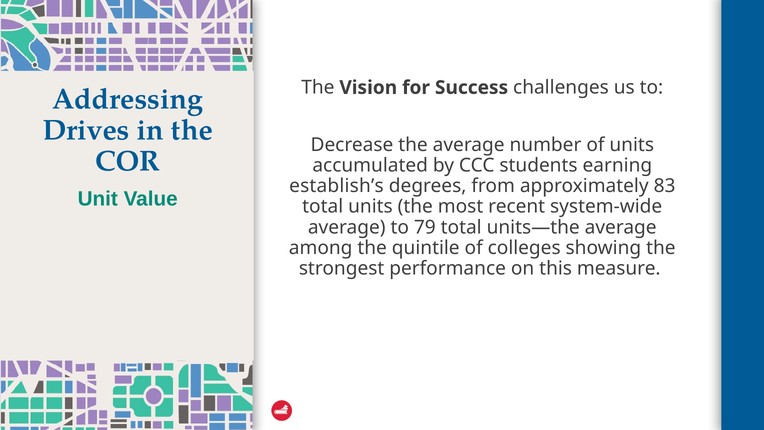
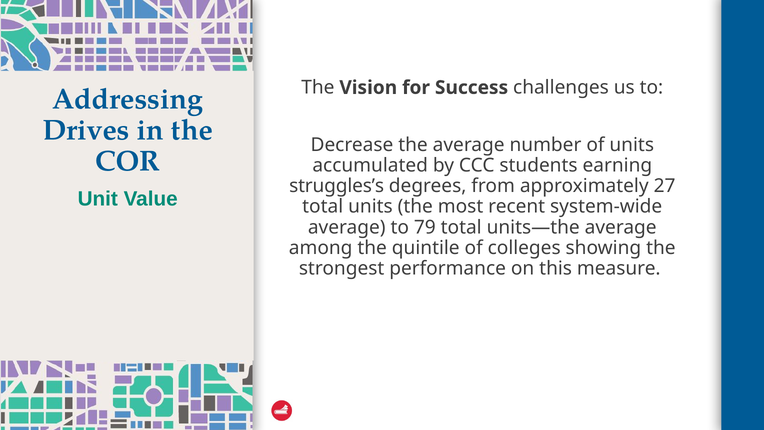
establish’s: establish’s -> struggles’s
83: 83 -> 27
